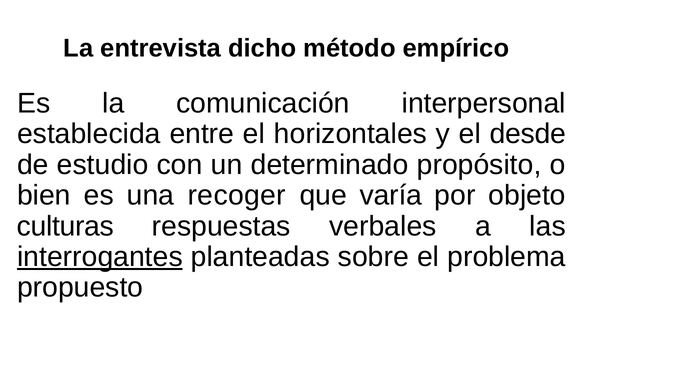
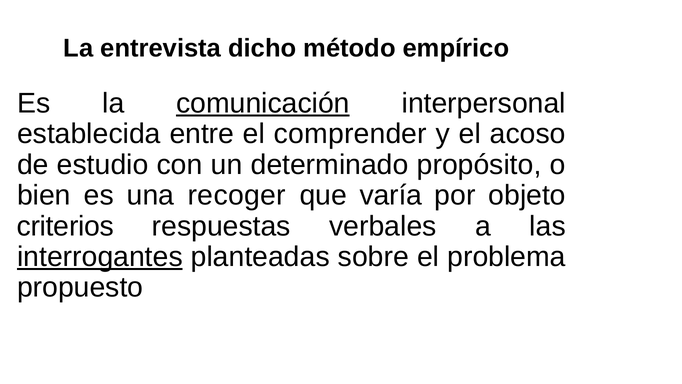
comunicación underline: none -> present
horizontales: horizontales -> comprender
desde: desde -> acoso
culturas: culturas -> criterios
